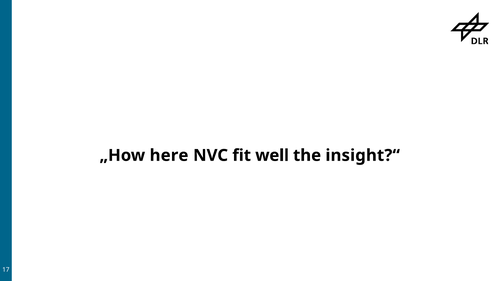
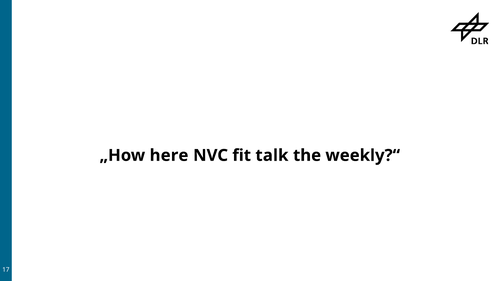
well: well -> talk
insight?“: insight?“ -> weekly?“
